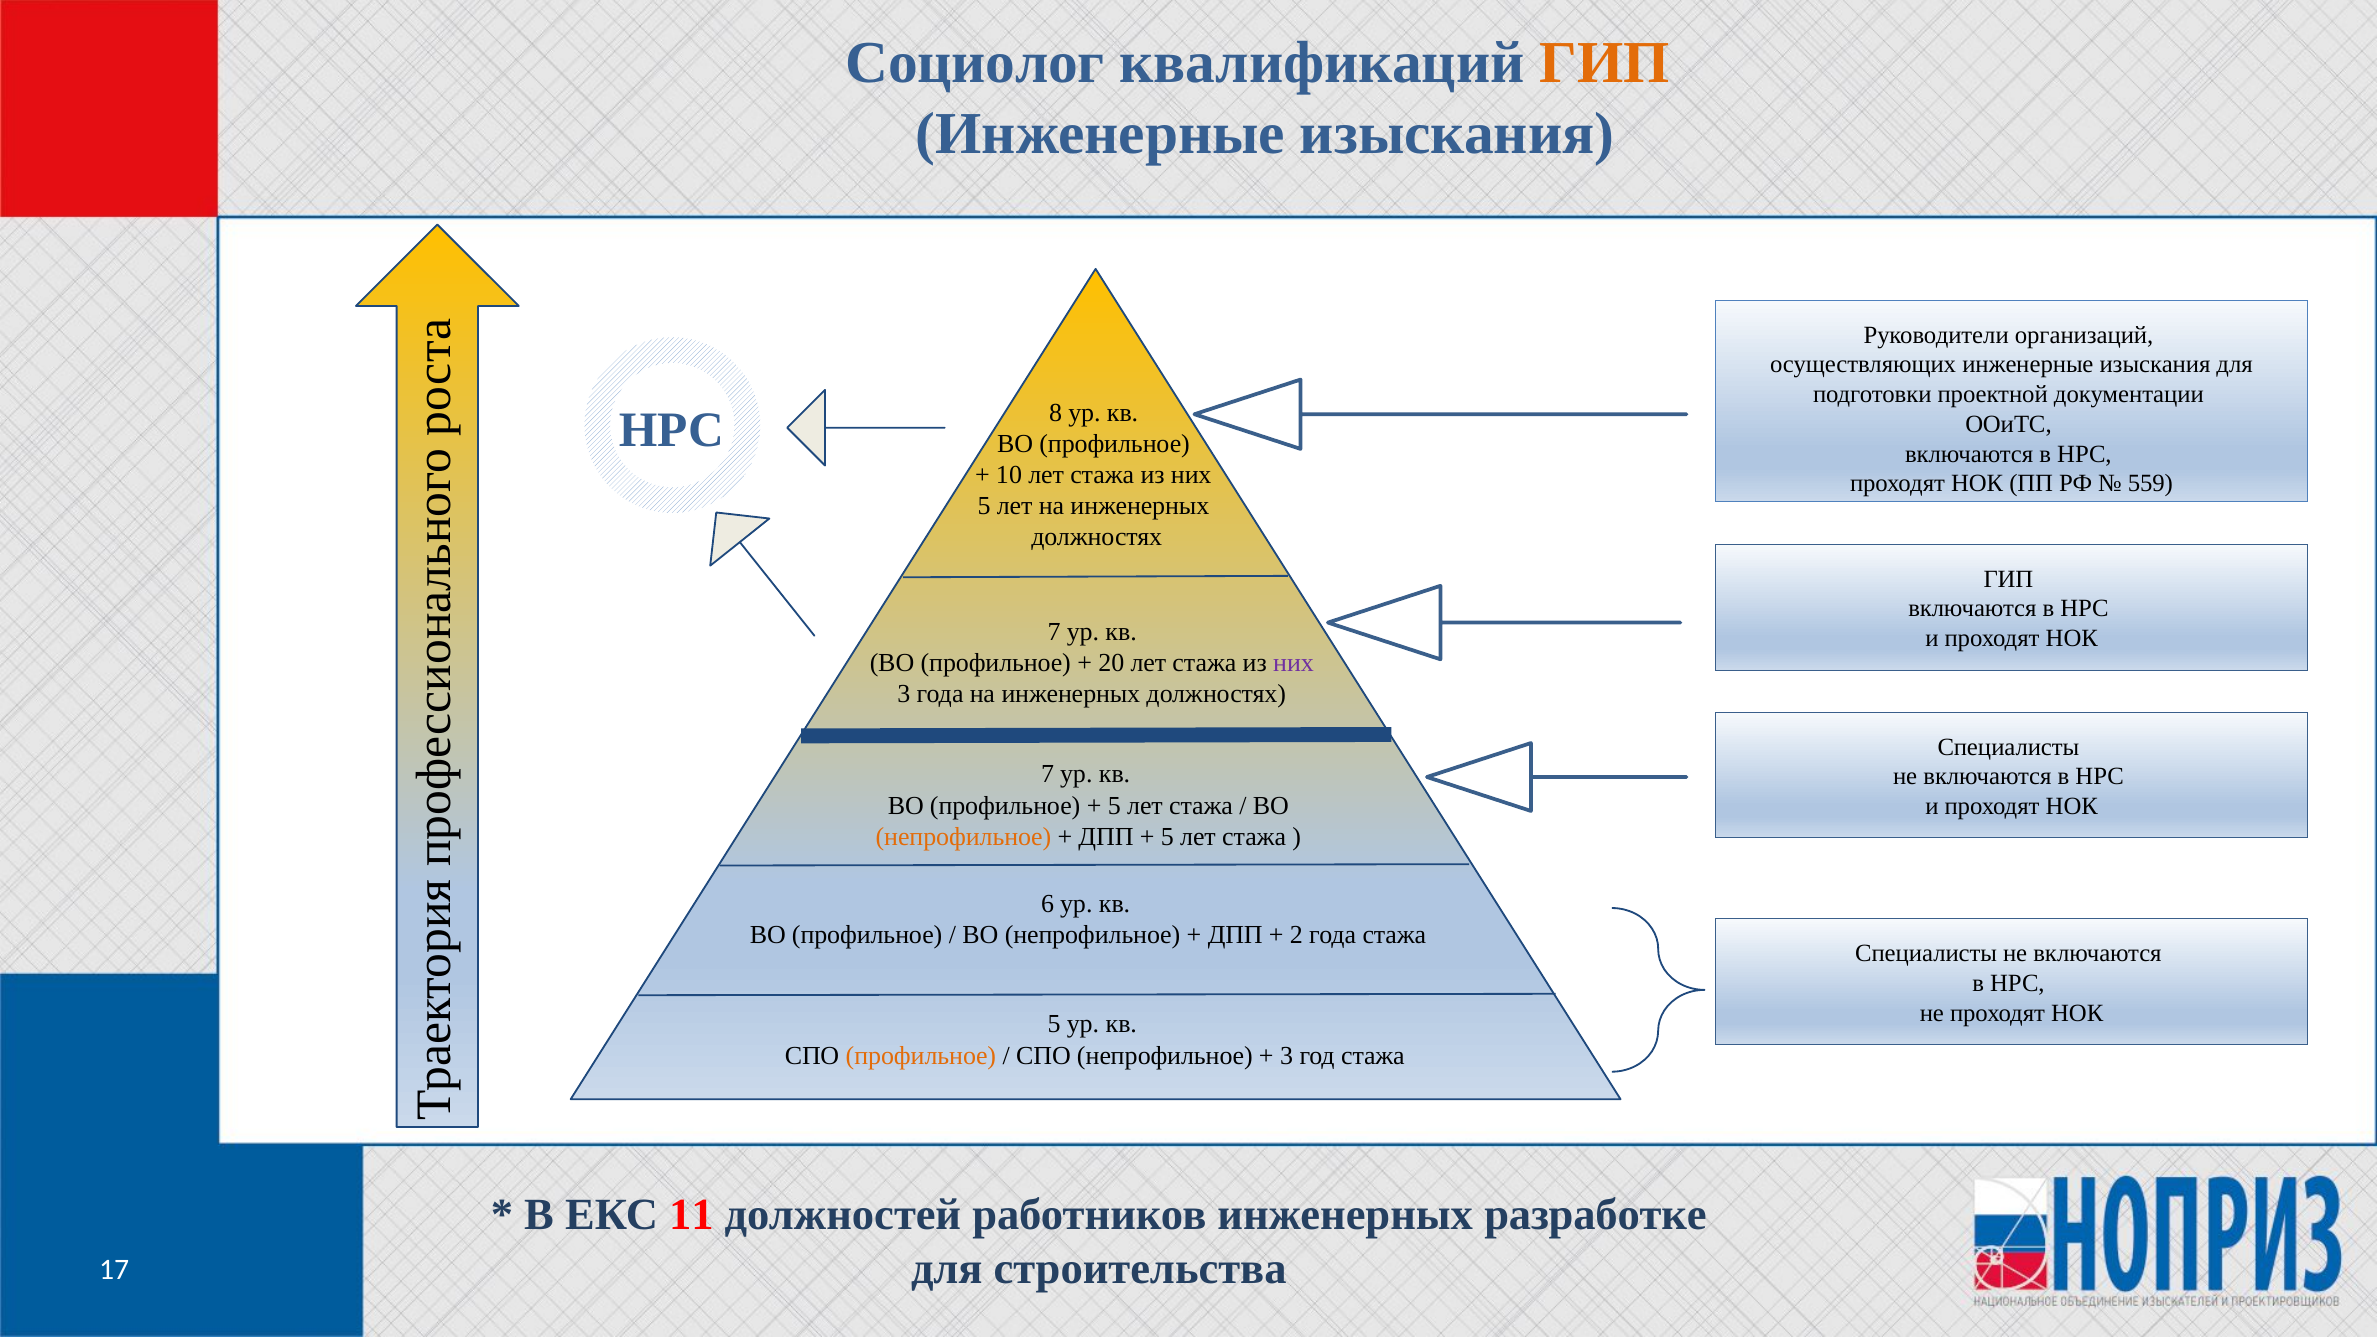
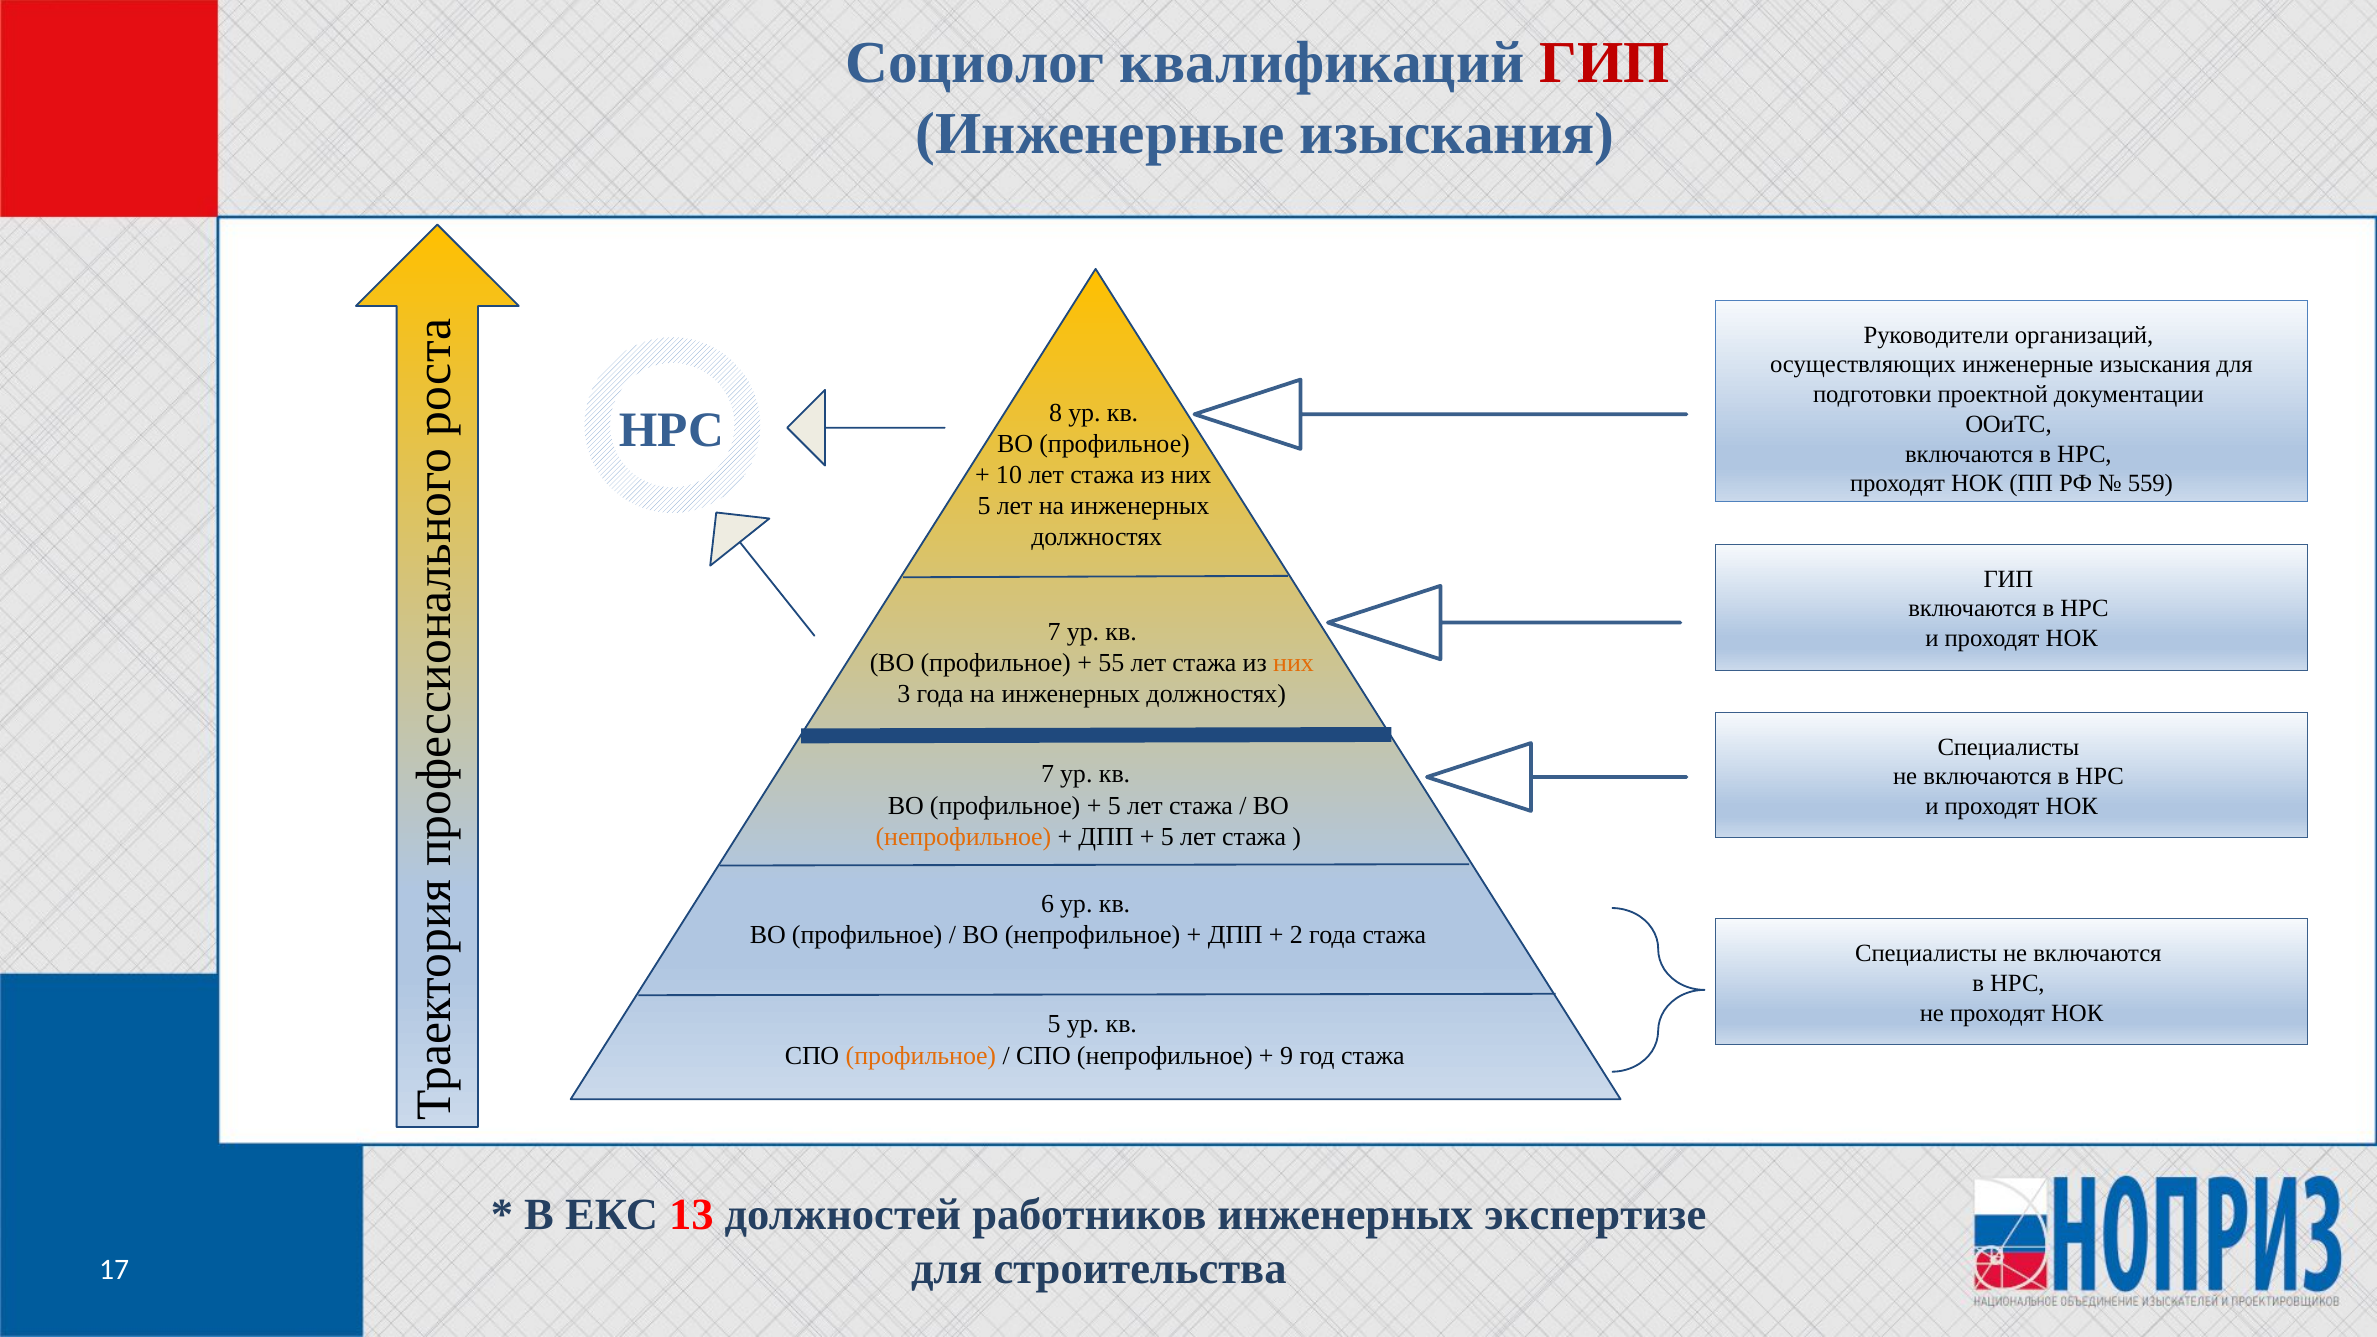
ГИП at (1605, 63) colour: orange -> red
20: 20 -> 55
них at (1294, 663) colour: purple -> orange
3 at (1286, 1056): 3 -> 9
11: 11 -> 13
разработке: разработке -> экспертизе
